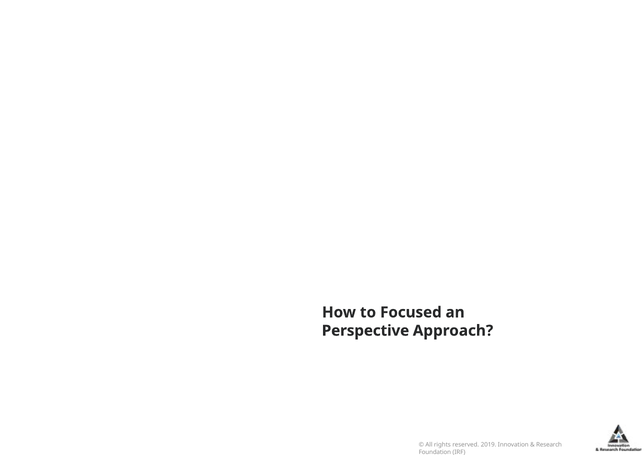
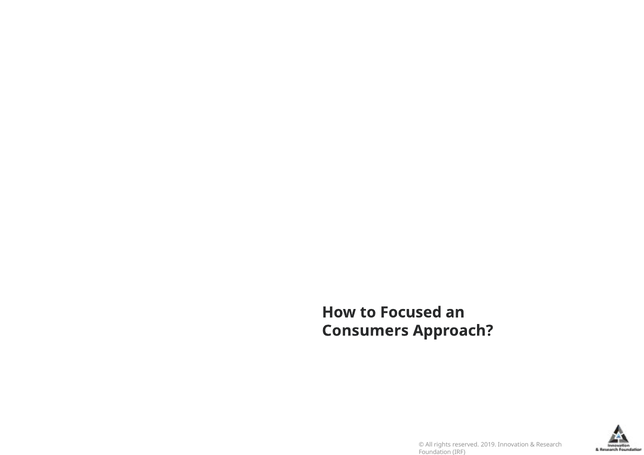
Perspective: Perspective -> Consumers
